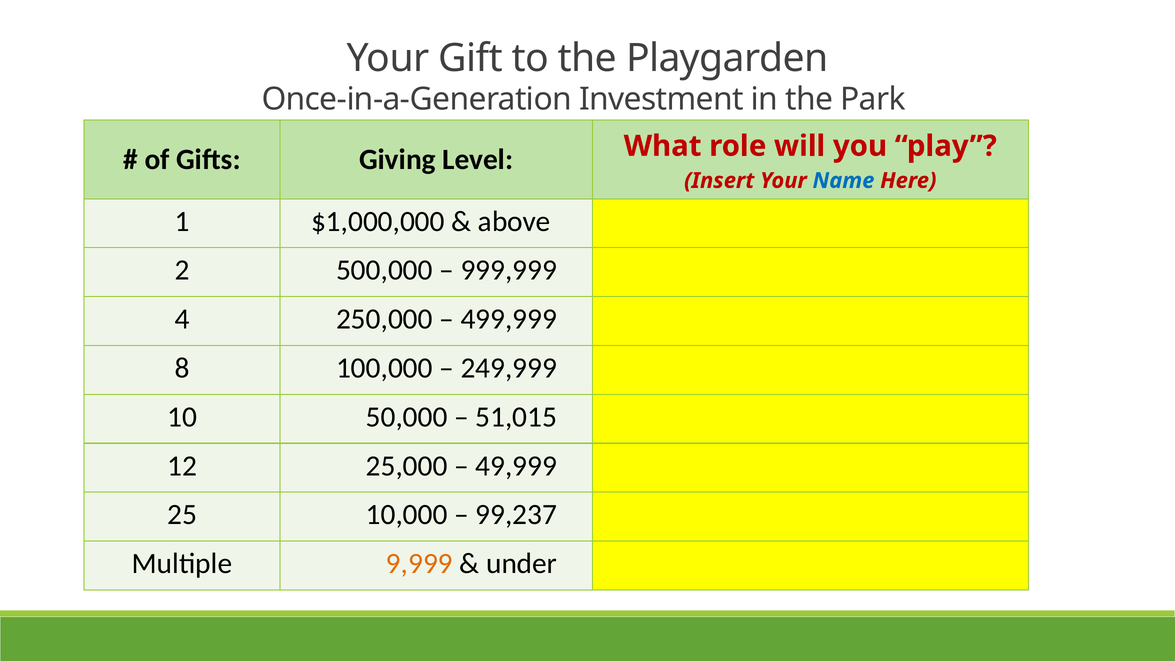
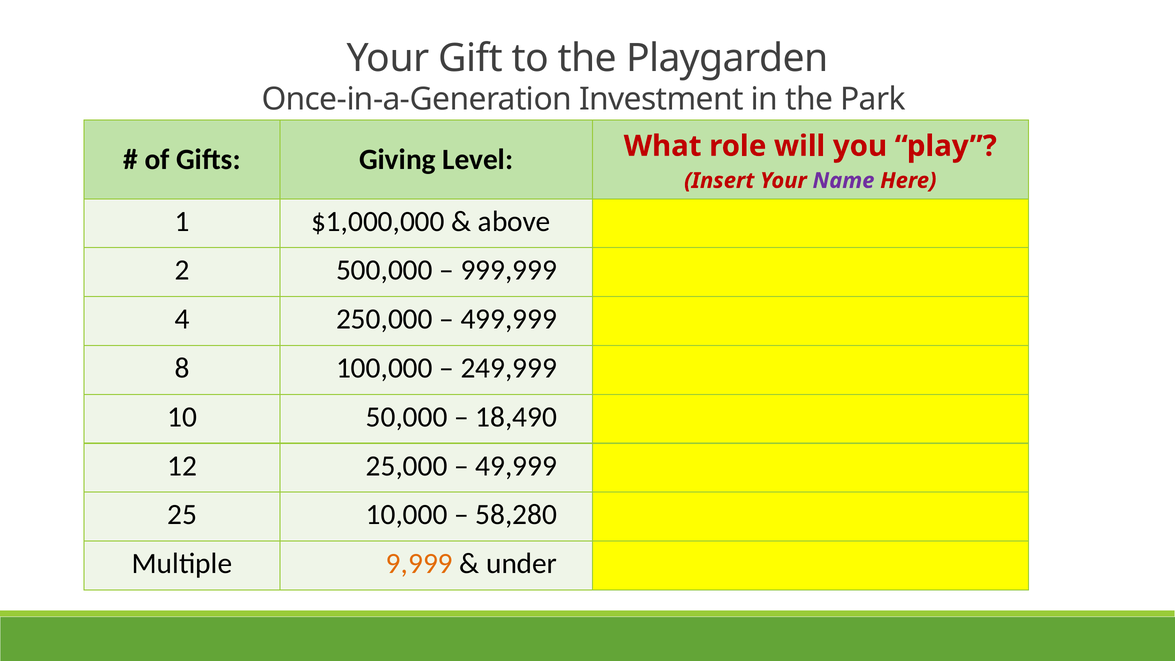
Name colour: blue -> purple
51,015: 51,015 -> 18,490
99,237: 99,237 -> 58,280
